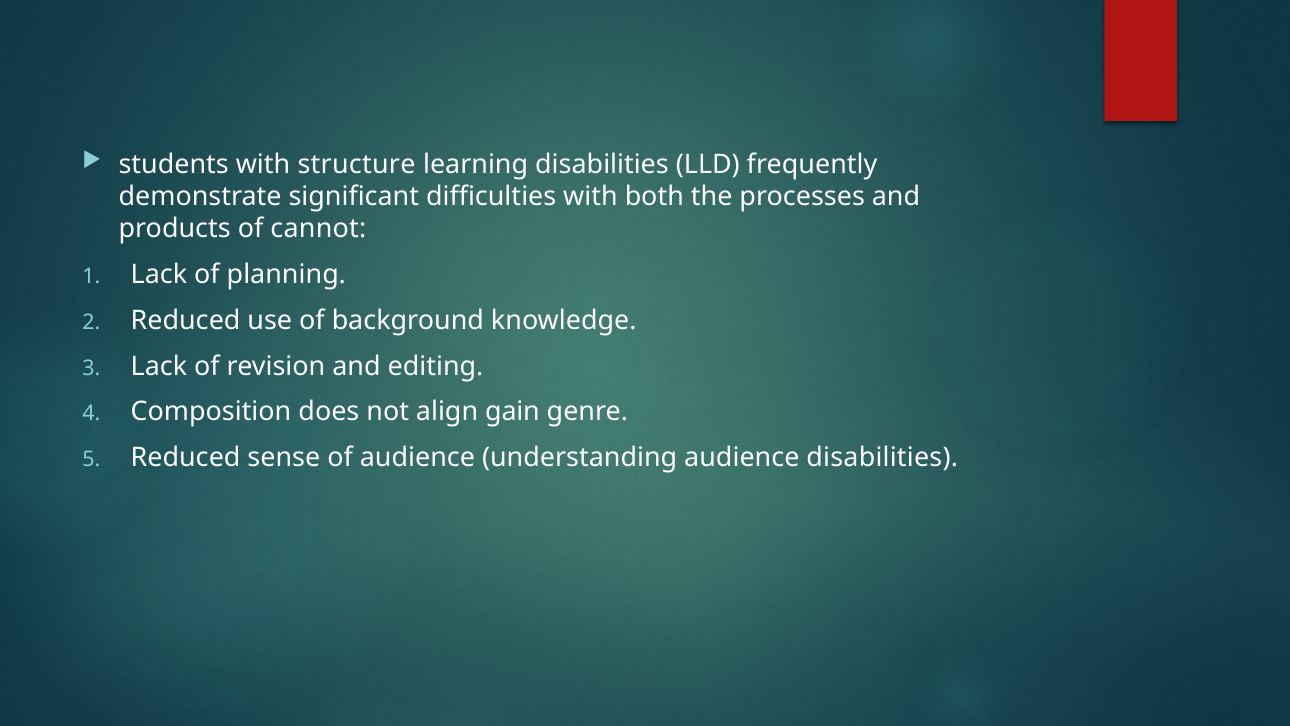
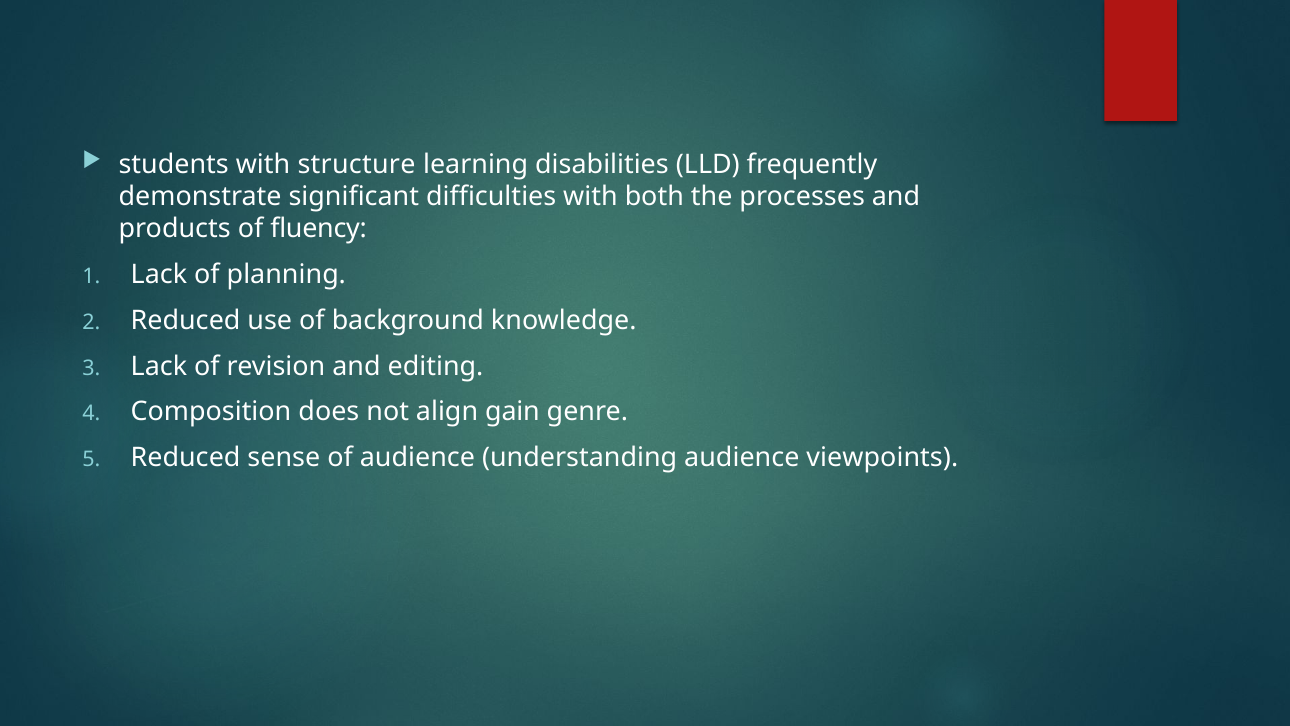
cannot: cannot -> fluency
audience disabilities: disabilities -> viewpoints
